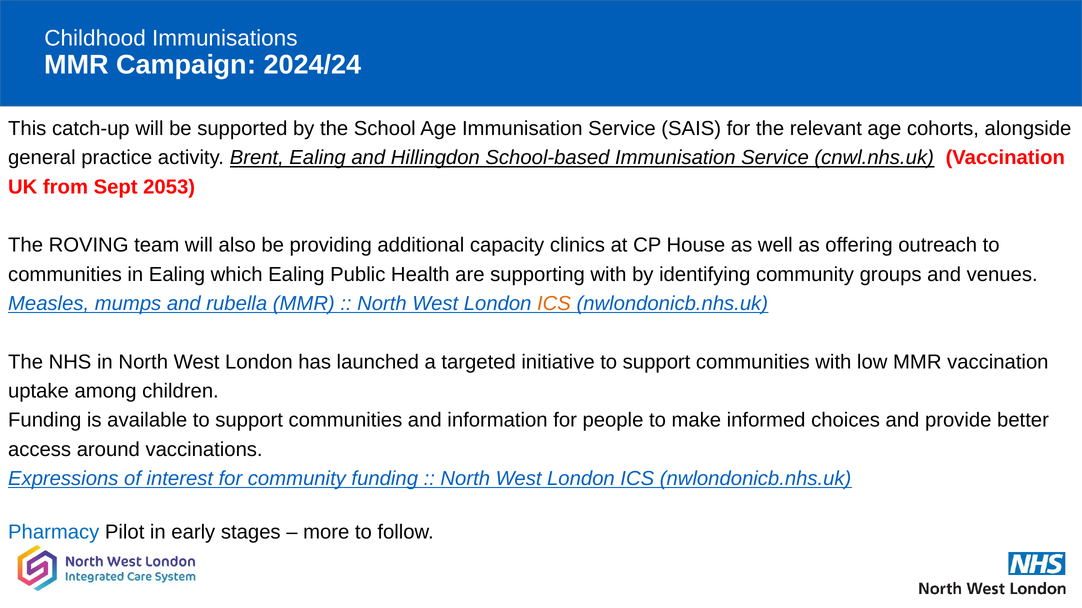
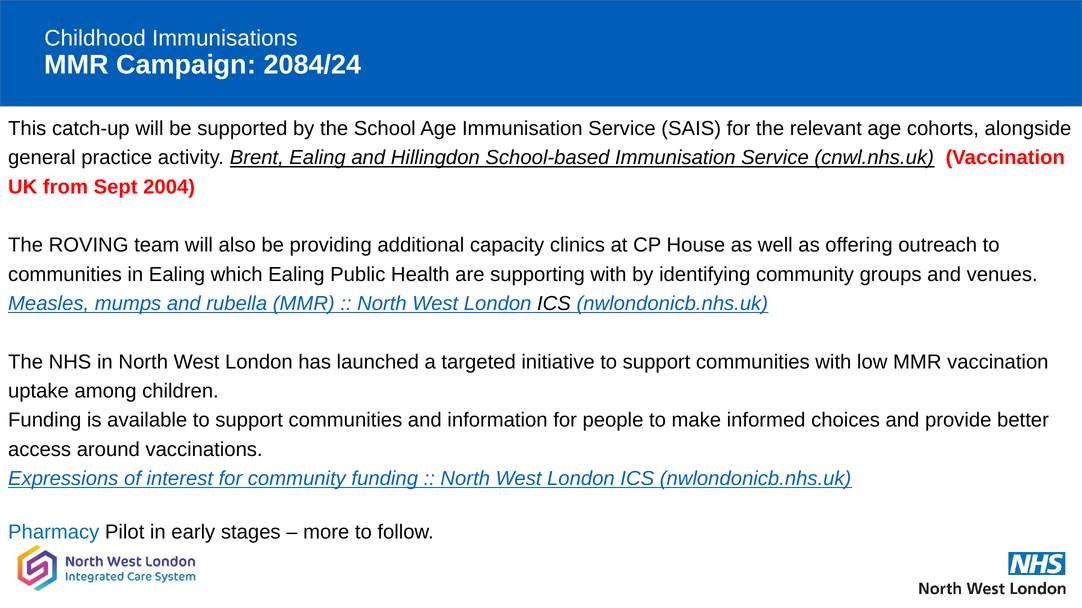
2024/24: 2024/24 -> 2084/24
2053: 2053 -> 2004
ICS at (554, 304) colour: orange -> black
